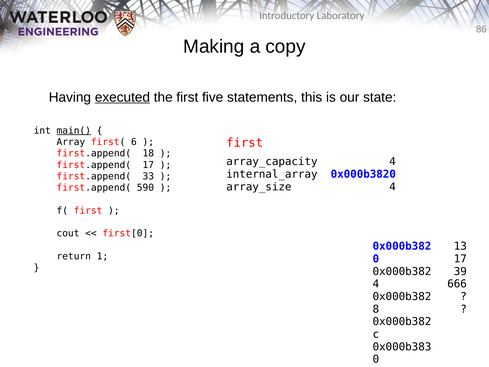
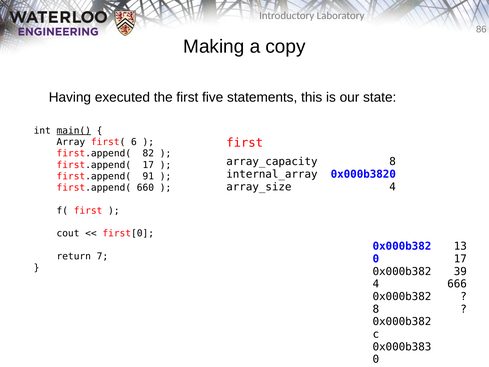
executed underline: present -> none
18: 18 -> 82
4 at (393, 162): 4 -> 8
33: 33 -> 91
590: 590 -> 660
1: 1 -> 7
